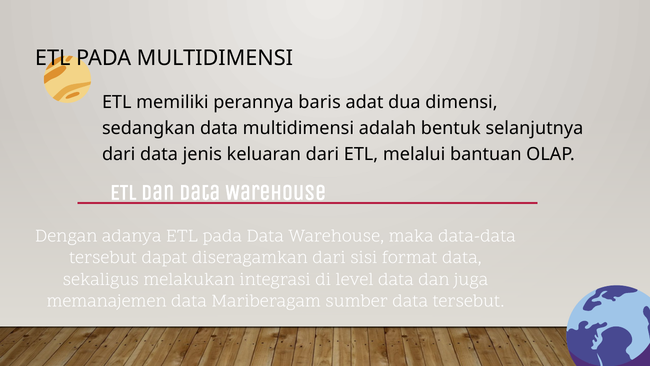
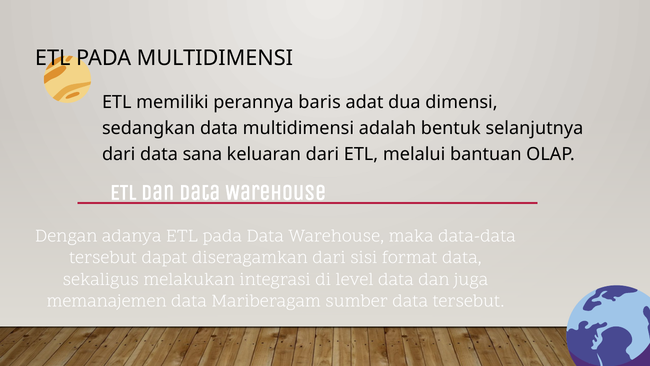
jenis: jenis -> sana
